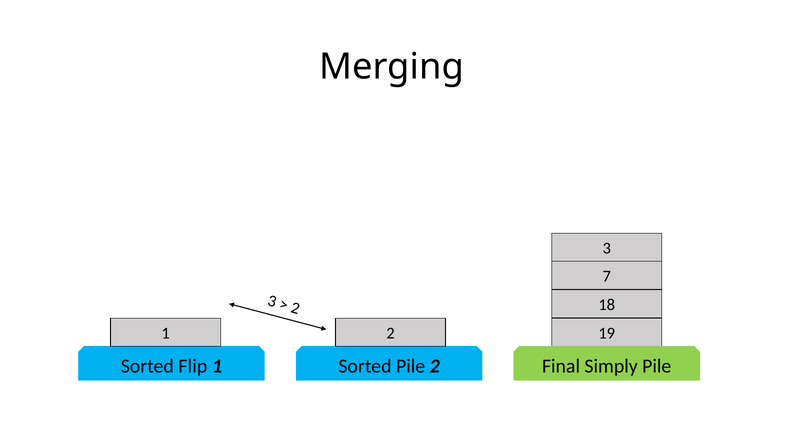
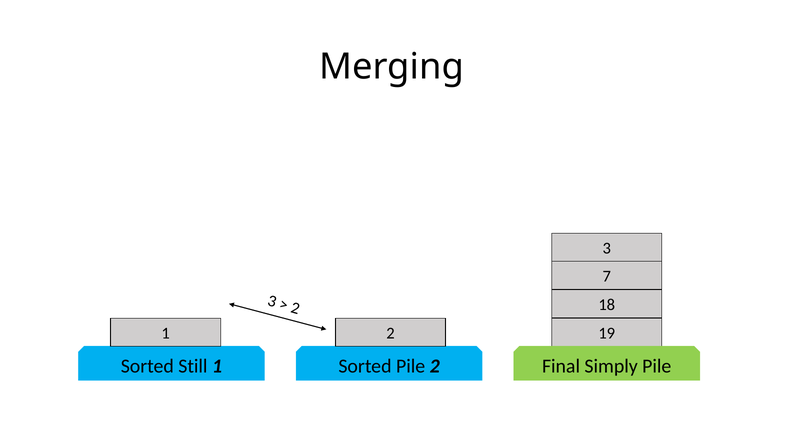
Flip: Flip -> Still
